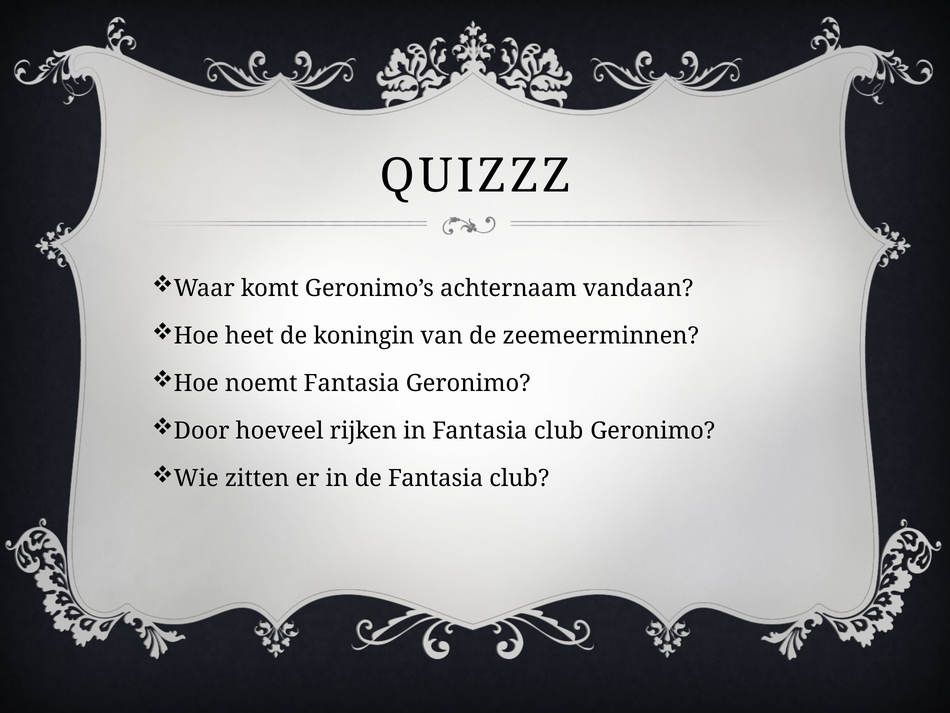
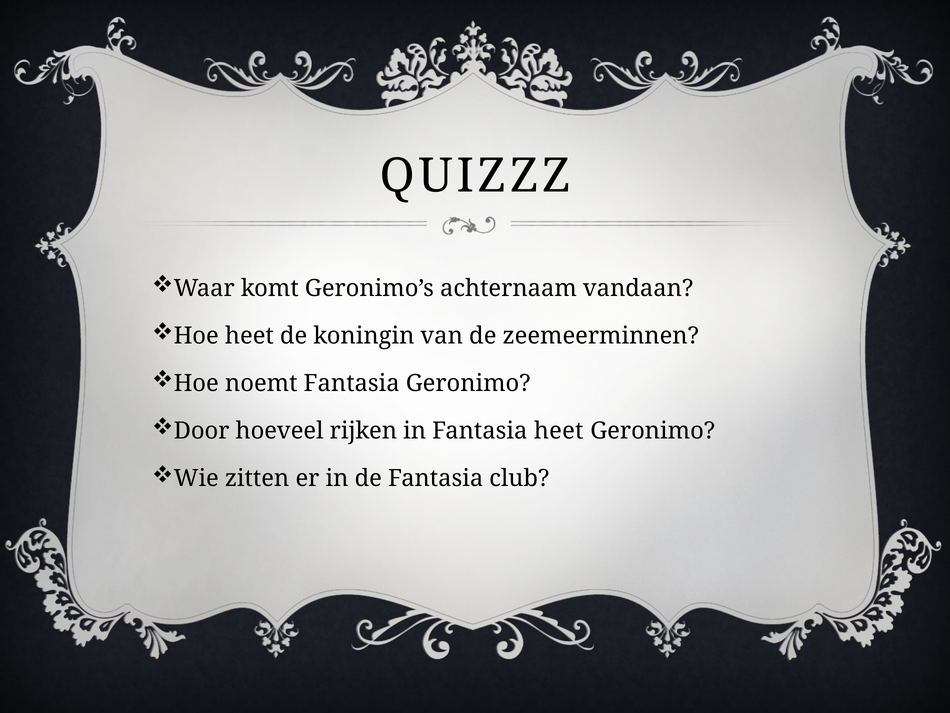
in Fantasia club: club -> heet
